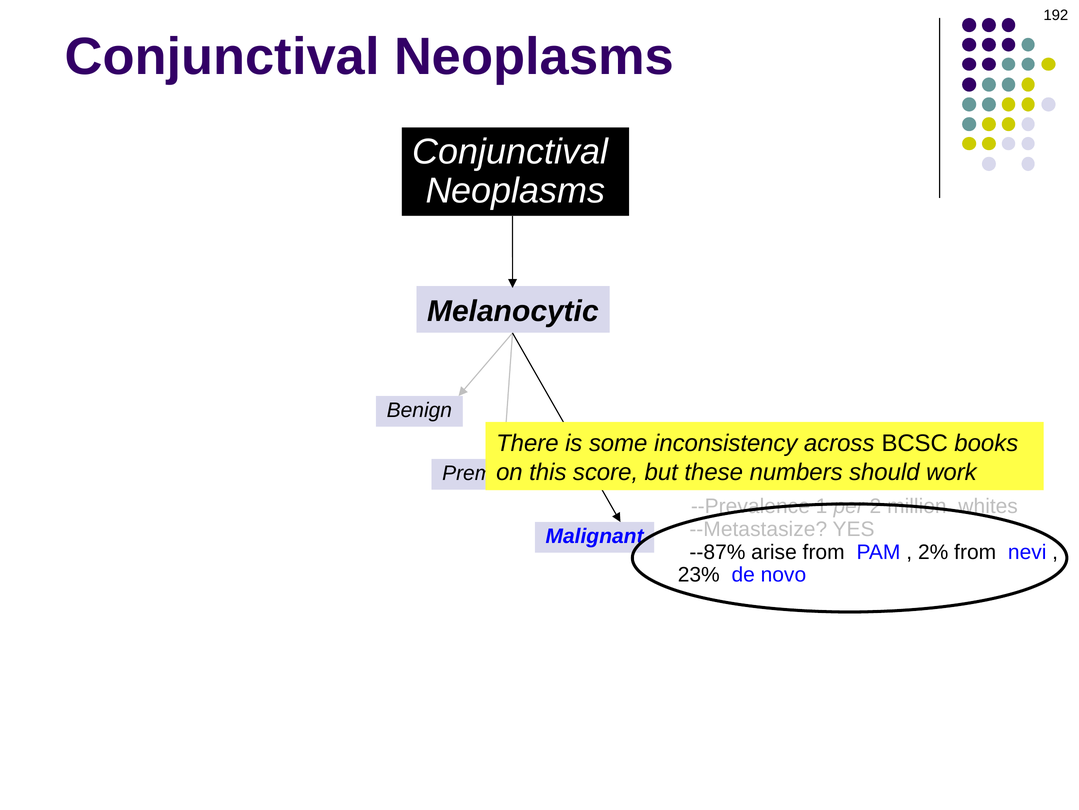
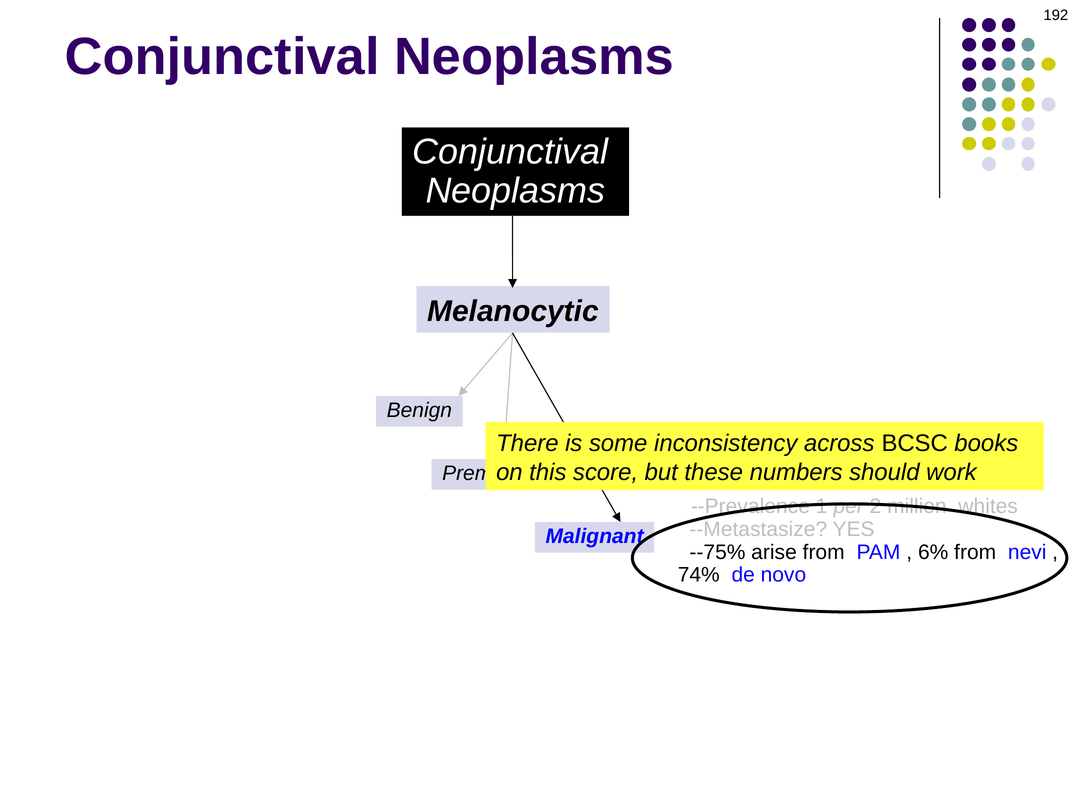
--87%: --87% -> --75%
2%: 2% -> 6%
23%: 23% -> 74%
